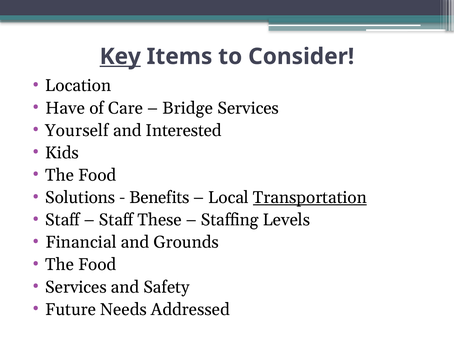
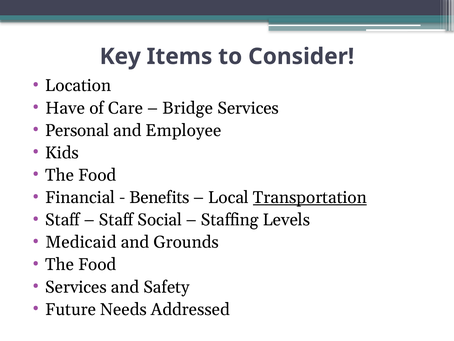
Key underline: present -> none
Yourself: Yourself -> Personal
Interested: Interested -> Employee
Solutions: Solutions -> Financial
These: These -> Social
Financial: Financial -> Medicaid
